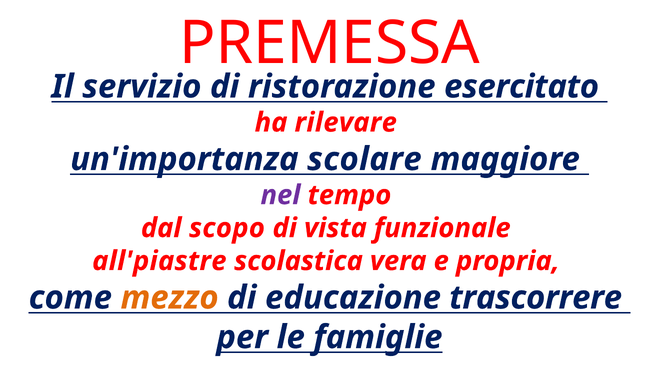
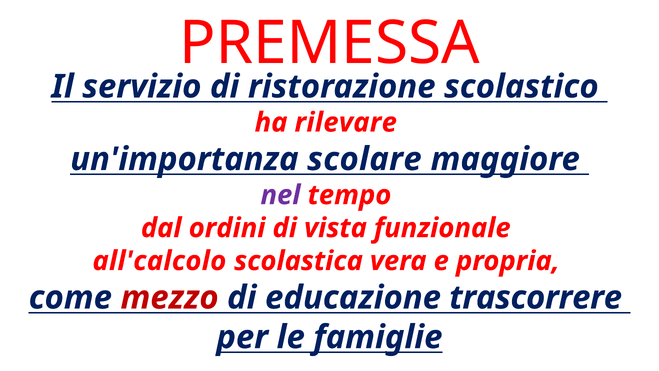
esercitato: esercitato -> scolastico
scopo: scopo -> ordini
all'piastre: all'piastre -> all'calcolo
mezzo colour: orange -> red
